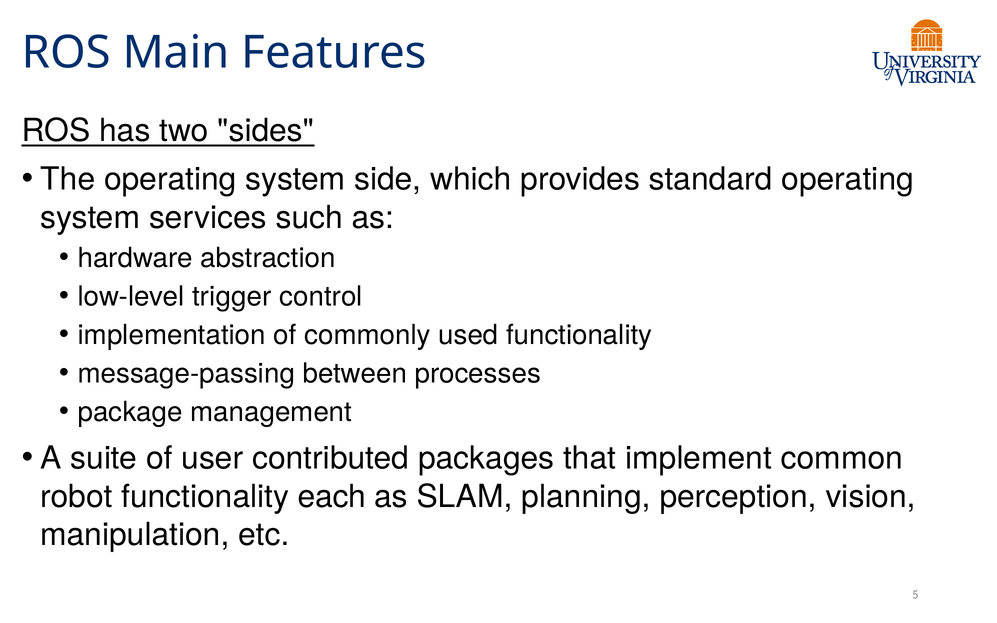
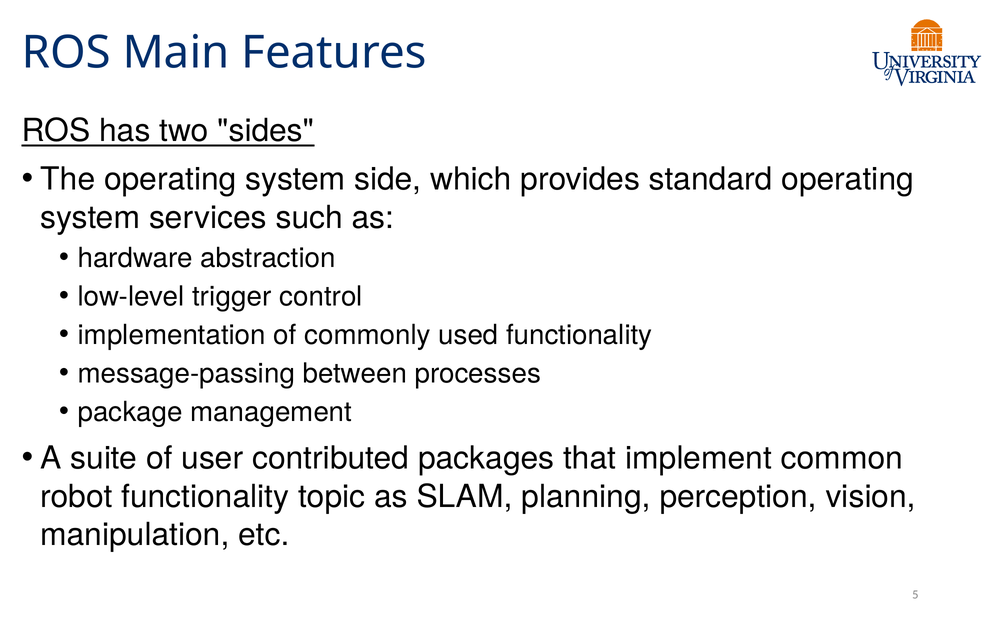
each: each -> topic
